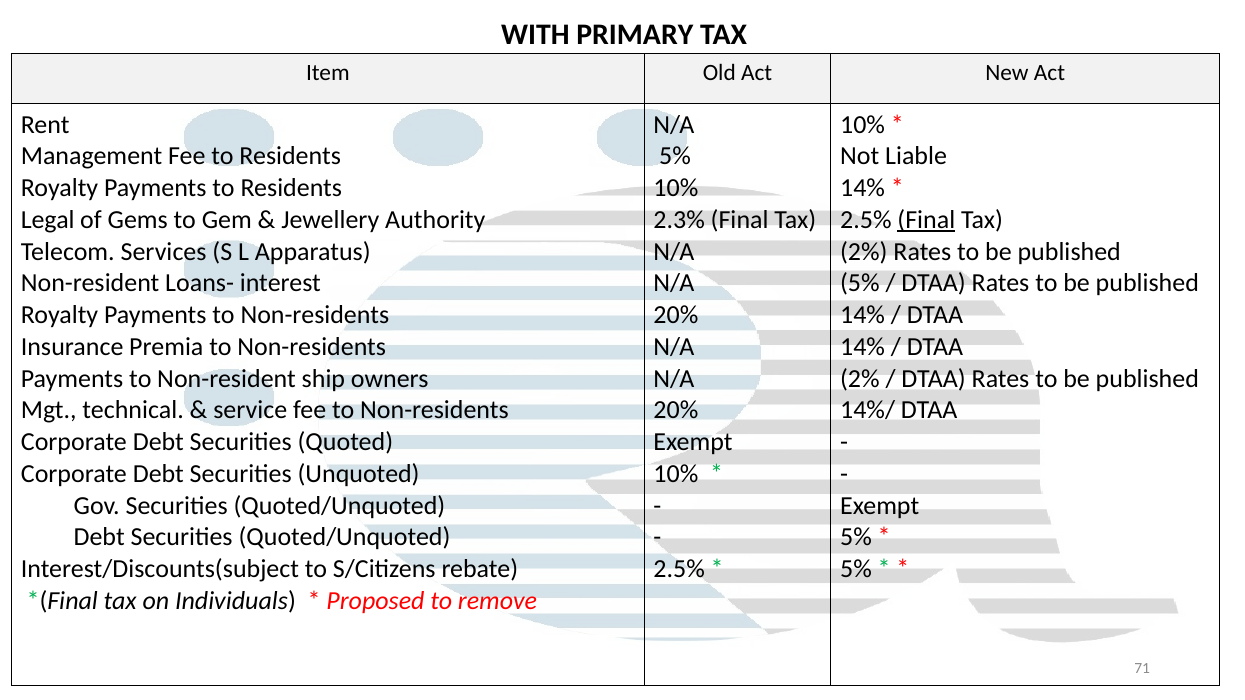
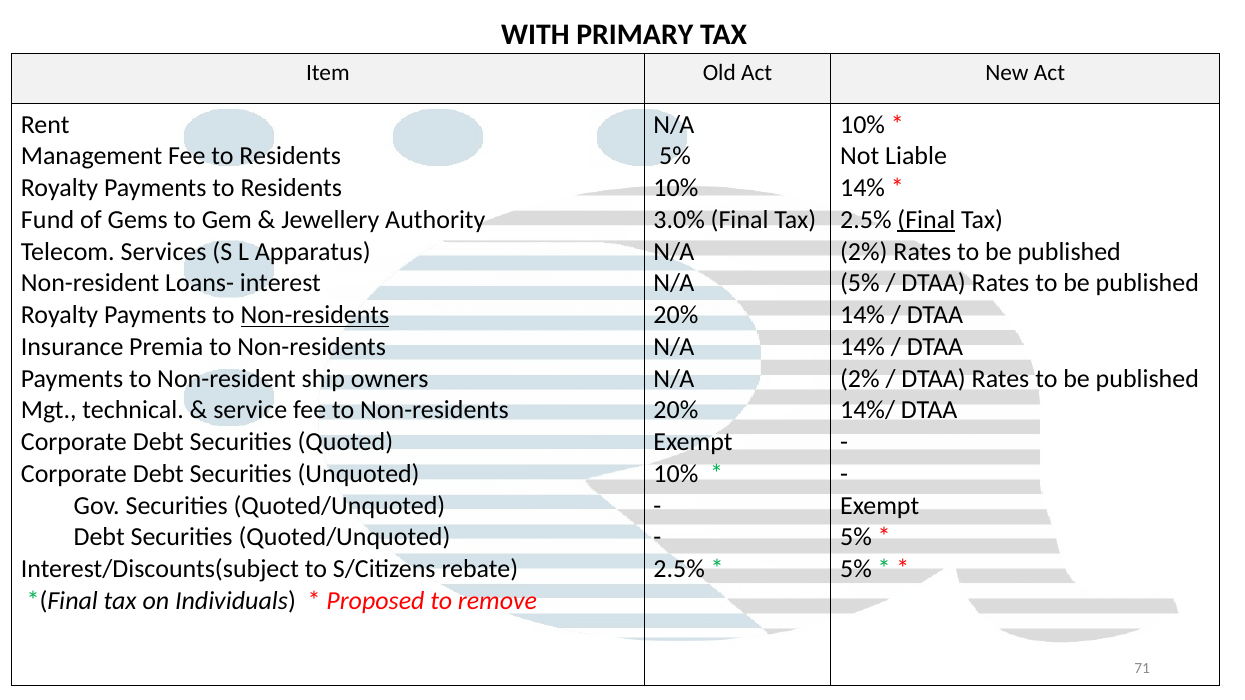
Legal: Legal -> Fund
2.3%: 2.3% -> 3.0%
Non-residents at (315, 315) underline: none -> present
